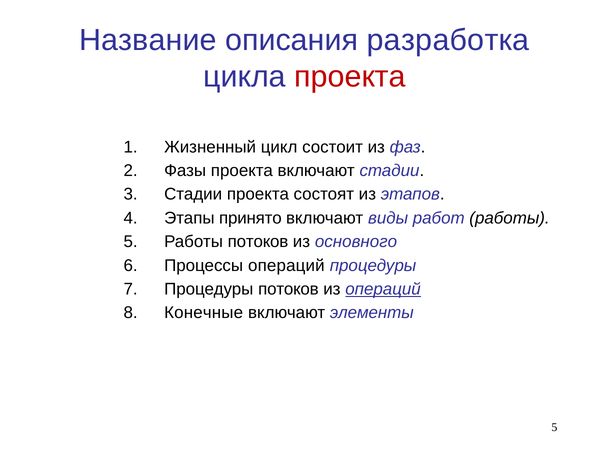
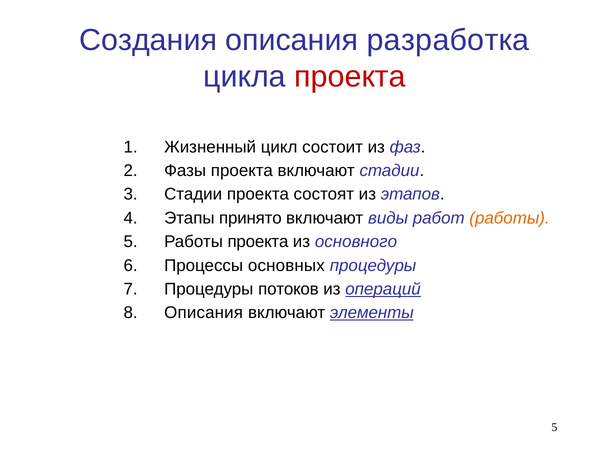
Название: Название -> Создания
работы at (510, 218) colour: black -> orange
Работы потоков: потоков -> проекта
Процессы операций: операций -> основных
Конечные at (204, 313): Конечные -> Описания
элементы underline: none -> present
